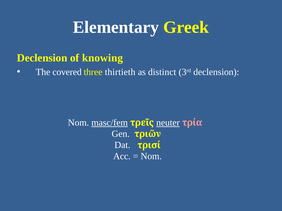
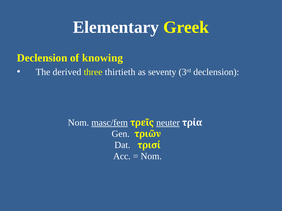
covered: covered -> derived
distinct: distinct -> seventy
τρία colour: pink -> white
